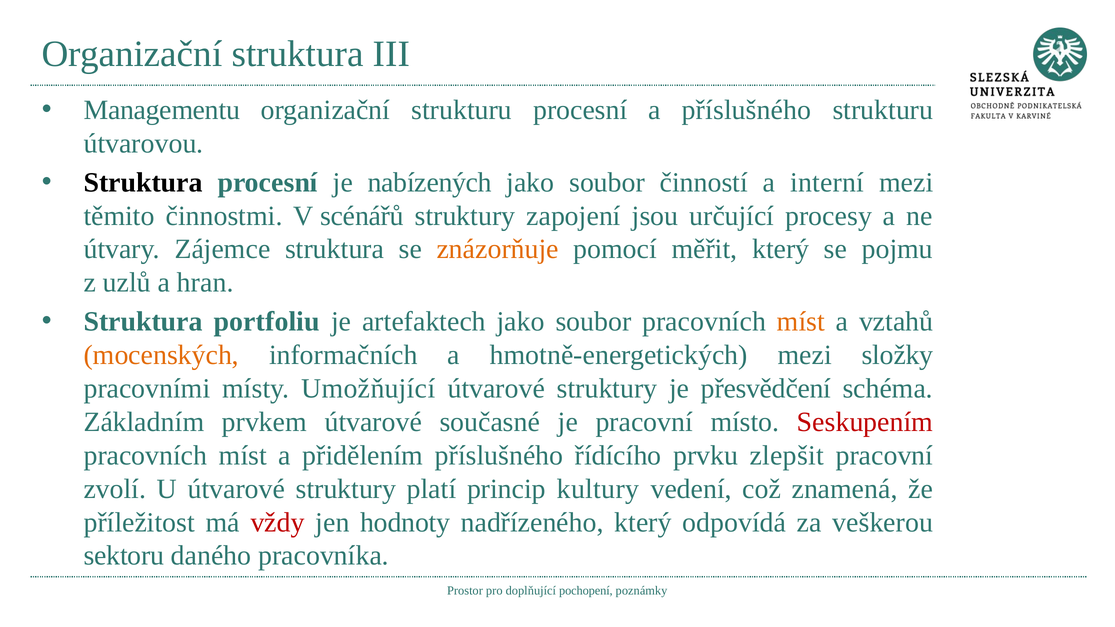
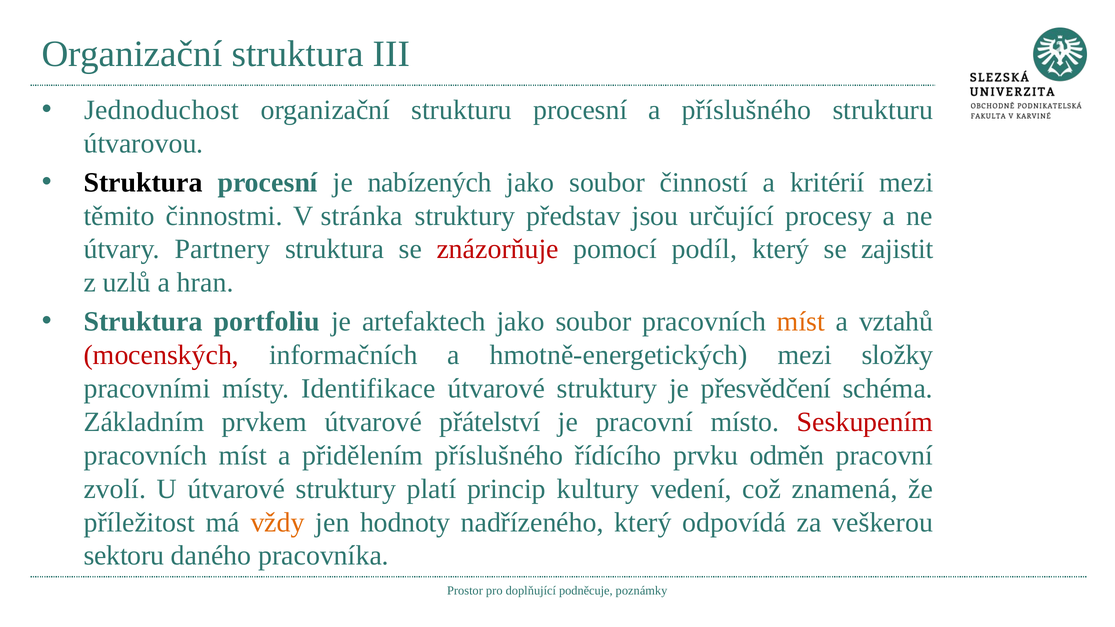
Managementu: Managementu -> Jednoduchost
interní: interní -> kritérií
scénářů: scénářů -> stránka
zapojení: zapojení -> představ
Zájemce: Zájemce -> Partnery
znázorňuje colour: orange -> red
měřit: měřit -> podíl
pojmu: pojmu -> zajistit
mocenských colour: orange -> red
Umožňující: Umožňující -> Identifikace
současné: současné -> přátelství
zlepšit: zlepšit -> odměn
vždy colour: red -> orange
pochopení: pochopení -> podněcuje
